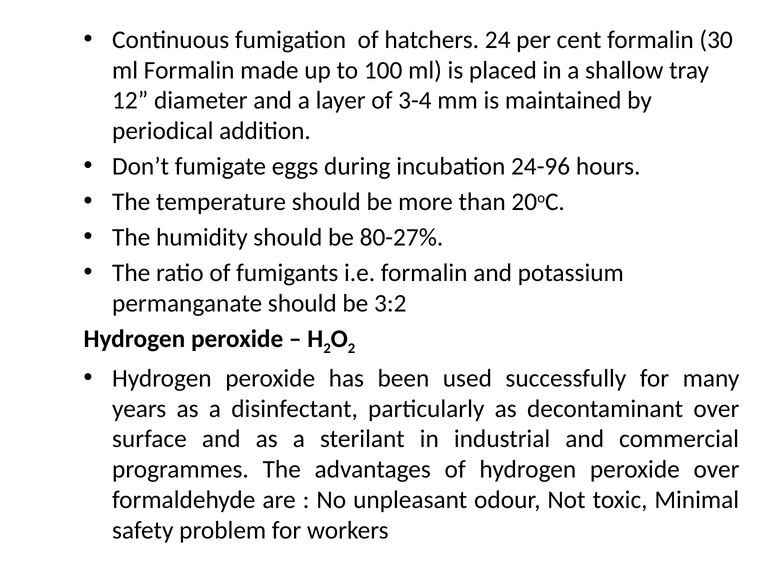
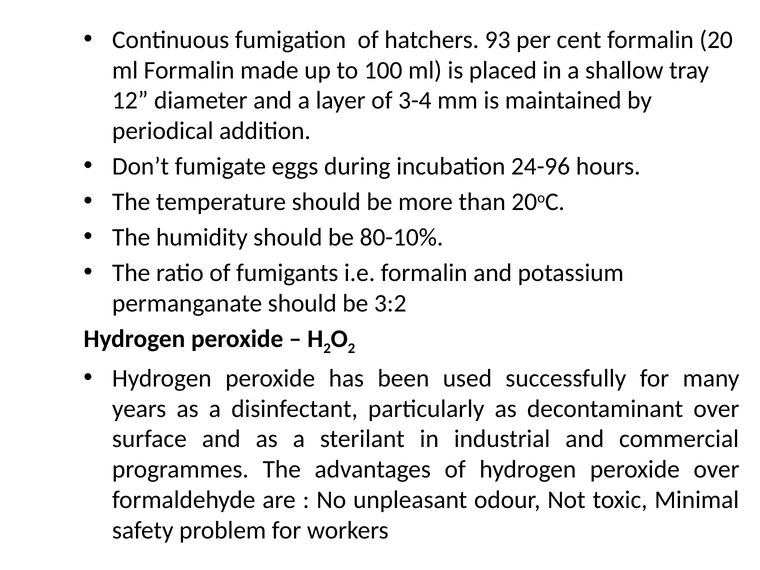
24: 24 -> 93
30: 30 -> 20
80-27%: 80-27% -> 80-10%
